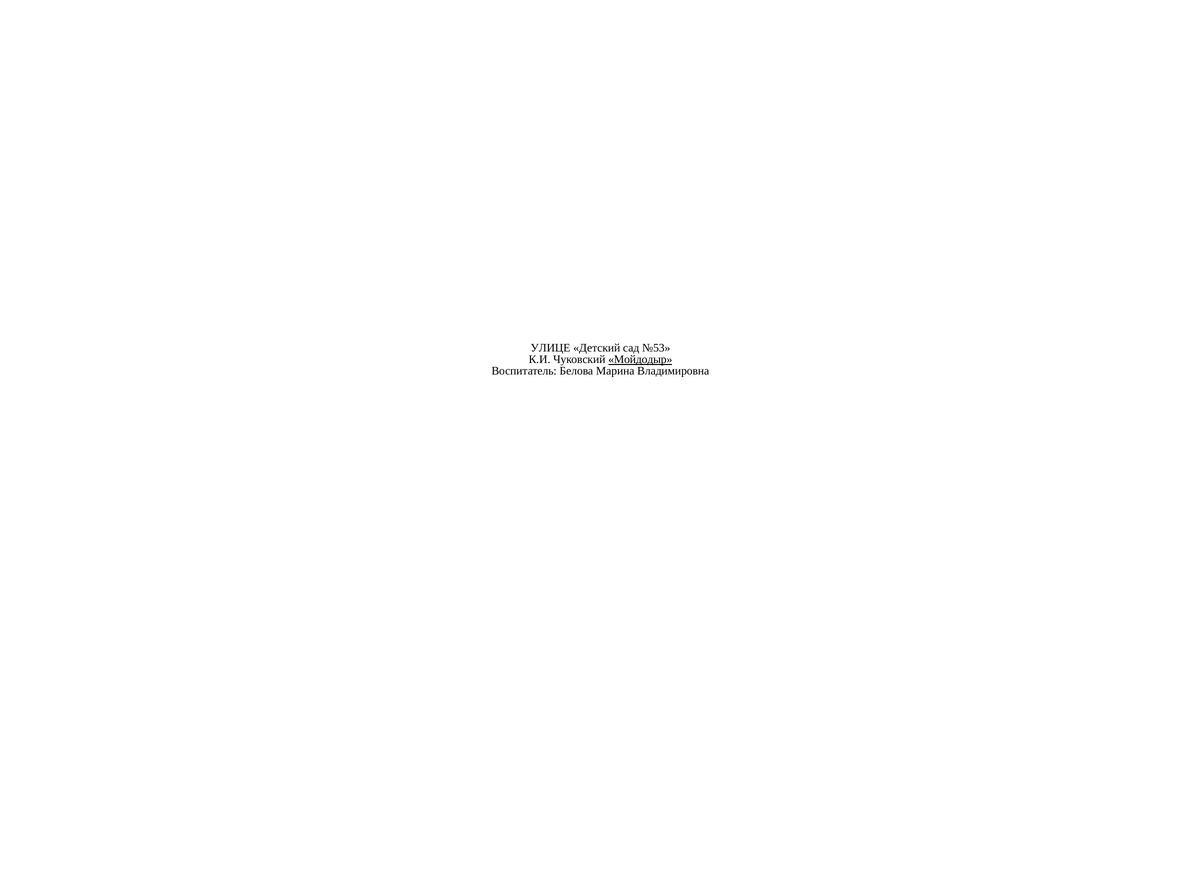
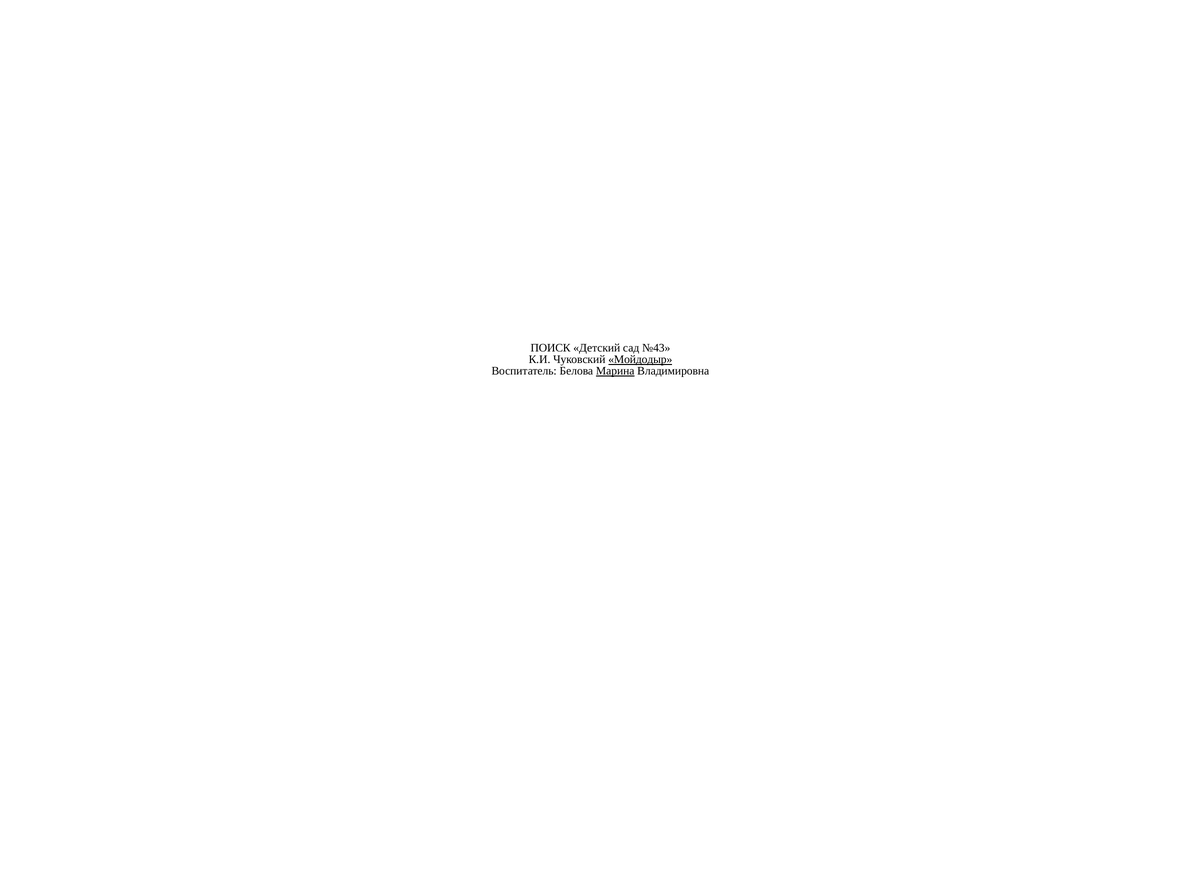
УЛИЦЕ: УЛИЦЕ -> ПОИСК
№53: №53 -> №43
Марина underline: none -> present
